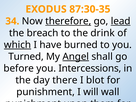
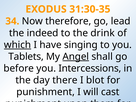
87:30-35: 87:30-35 -> 31:30-35
therefore underline: present -> none
lead underline: present -> none
breach: breach -> indeed
burned: burned -> singing
Turned: Turned -> Tablets
wall: wall -> cast
